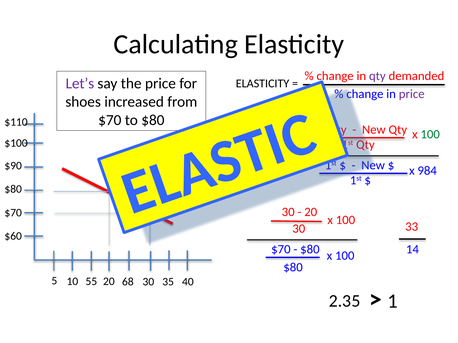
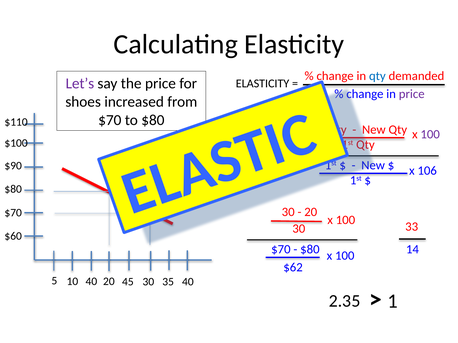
qty at (377, 76) colour: purple -> blue
100 at (430, 135) colour: green -> purple
984: 984 -> 106
$80 at (293, 268): $80 -> $62
5 55: 55 -> 40
68: 68 -> 45
